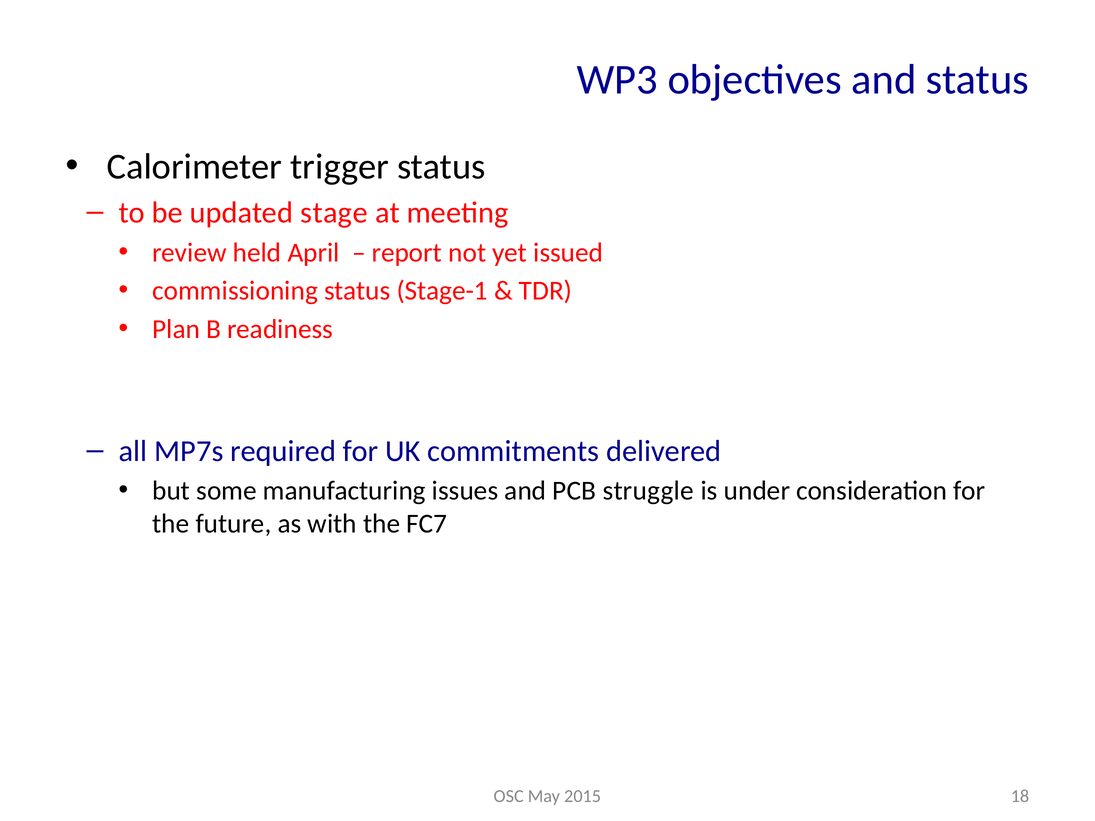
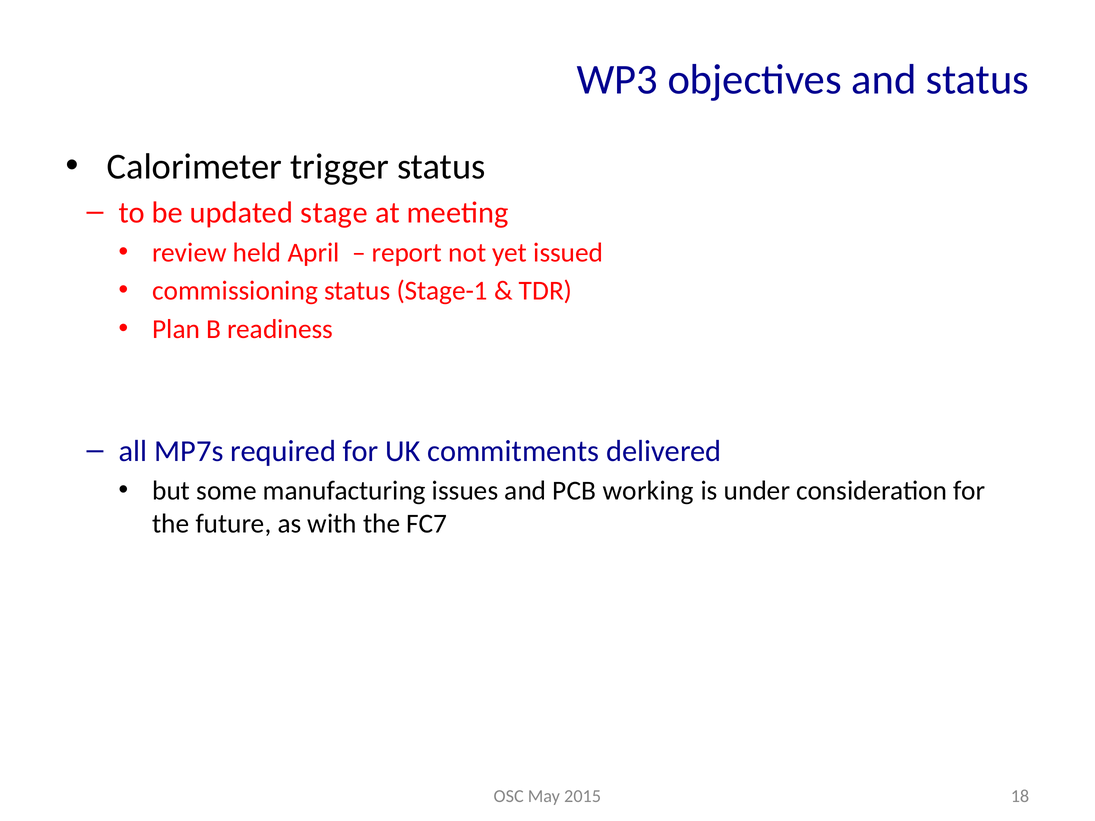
struggle: struggle -> working
